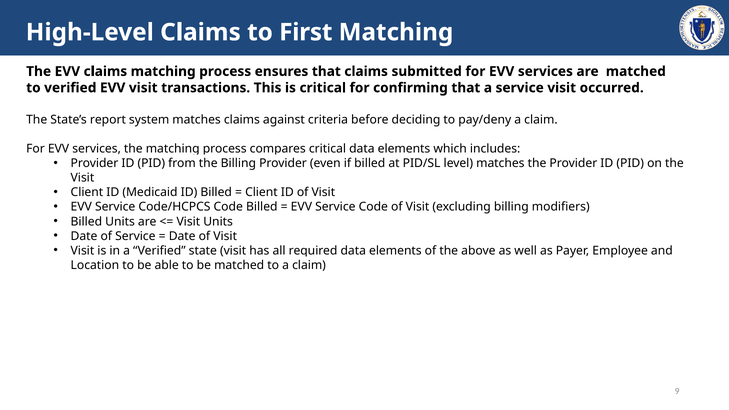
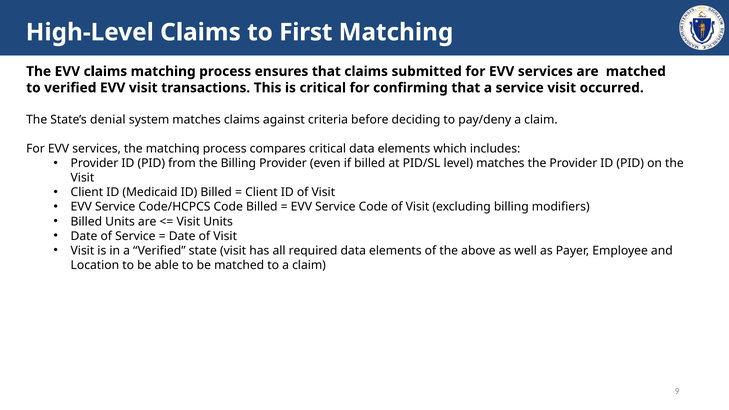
report: report -> denial
